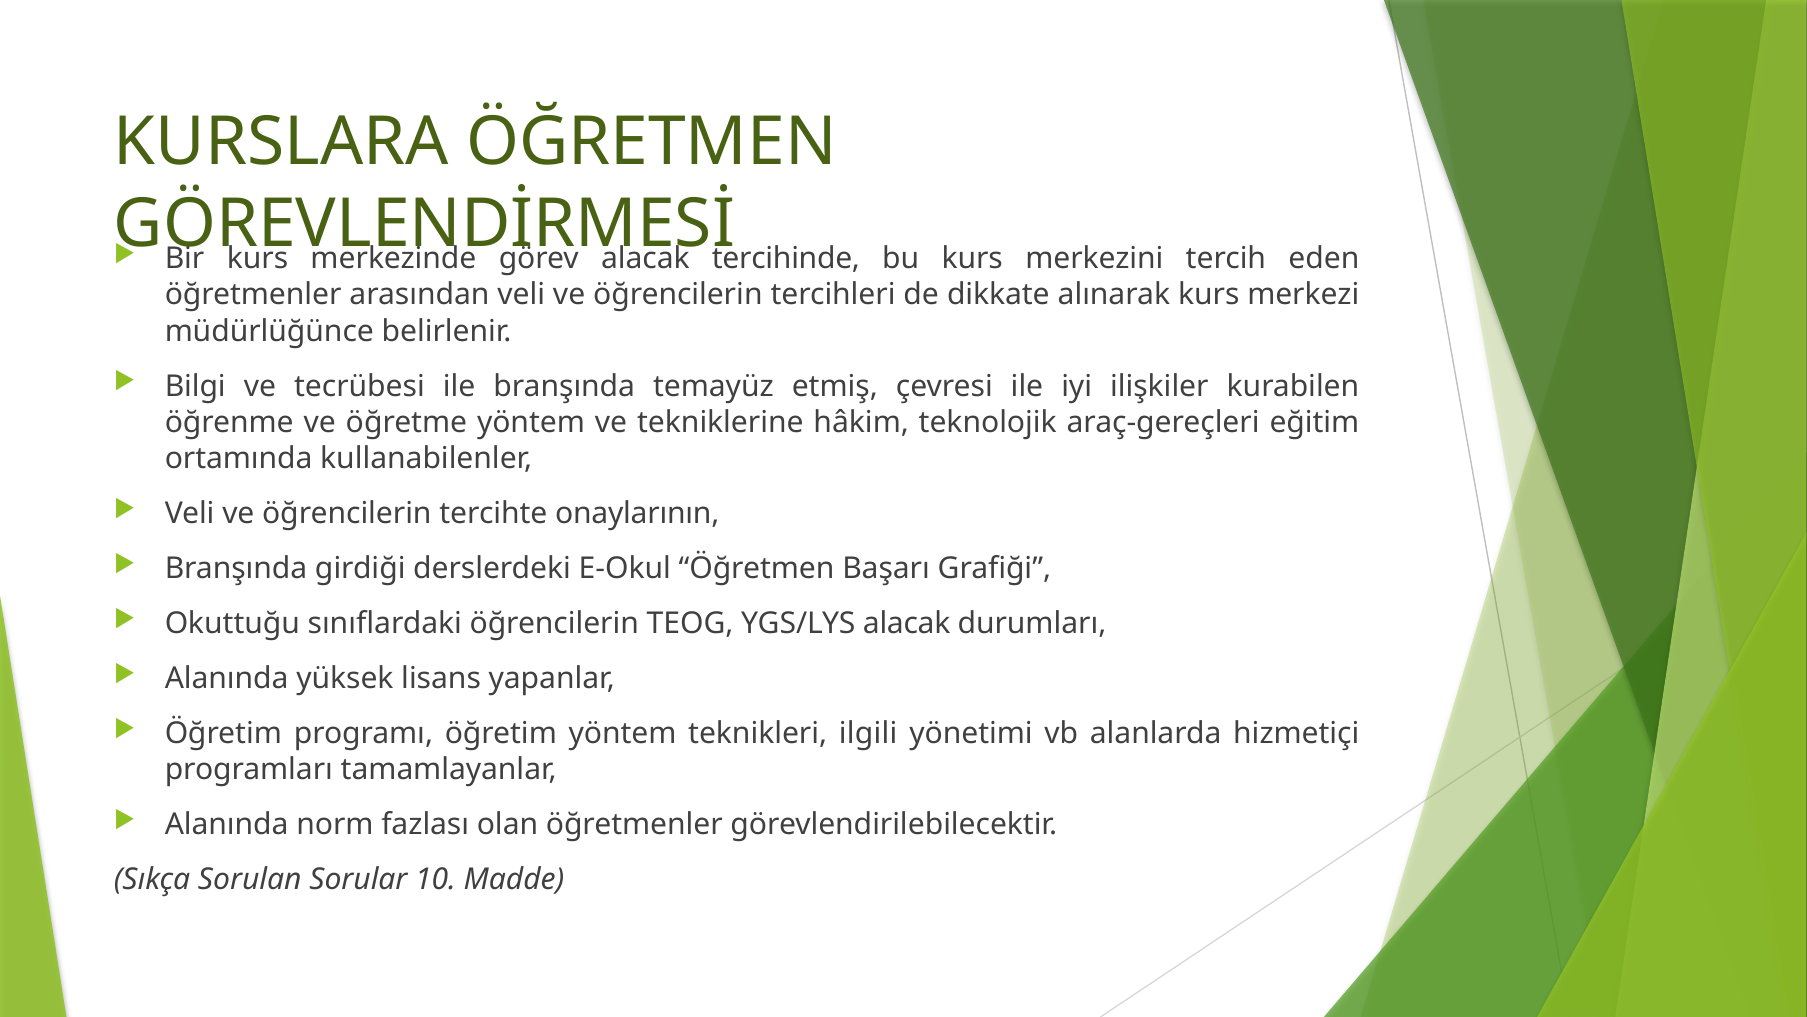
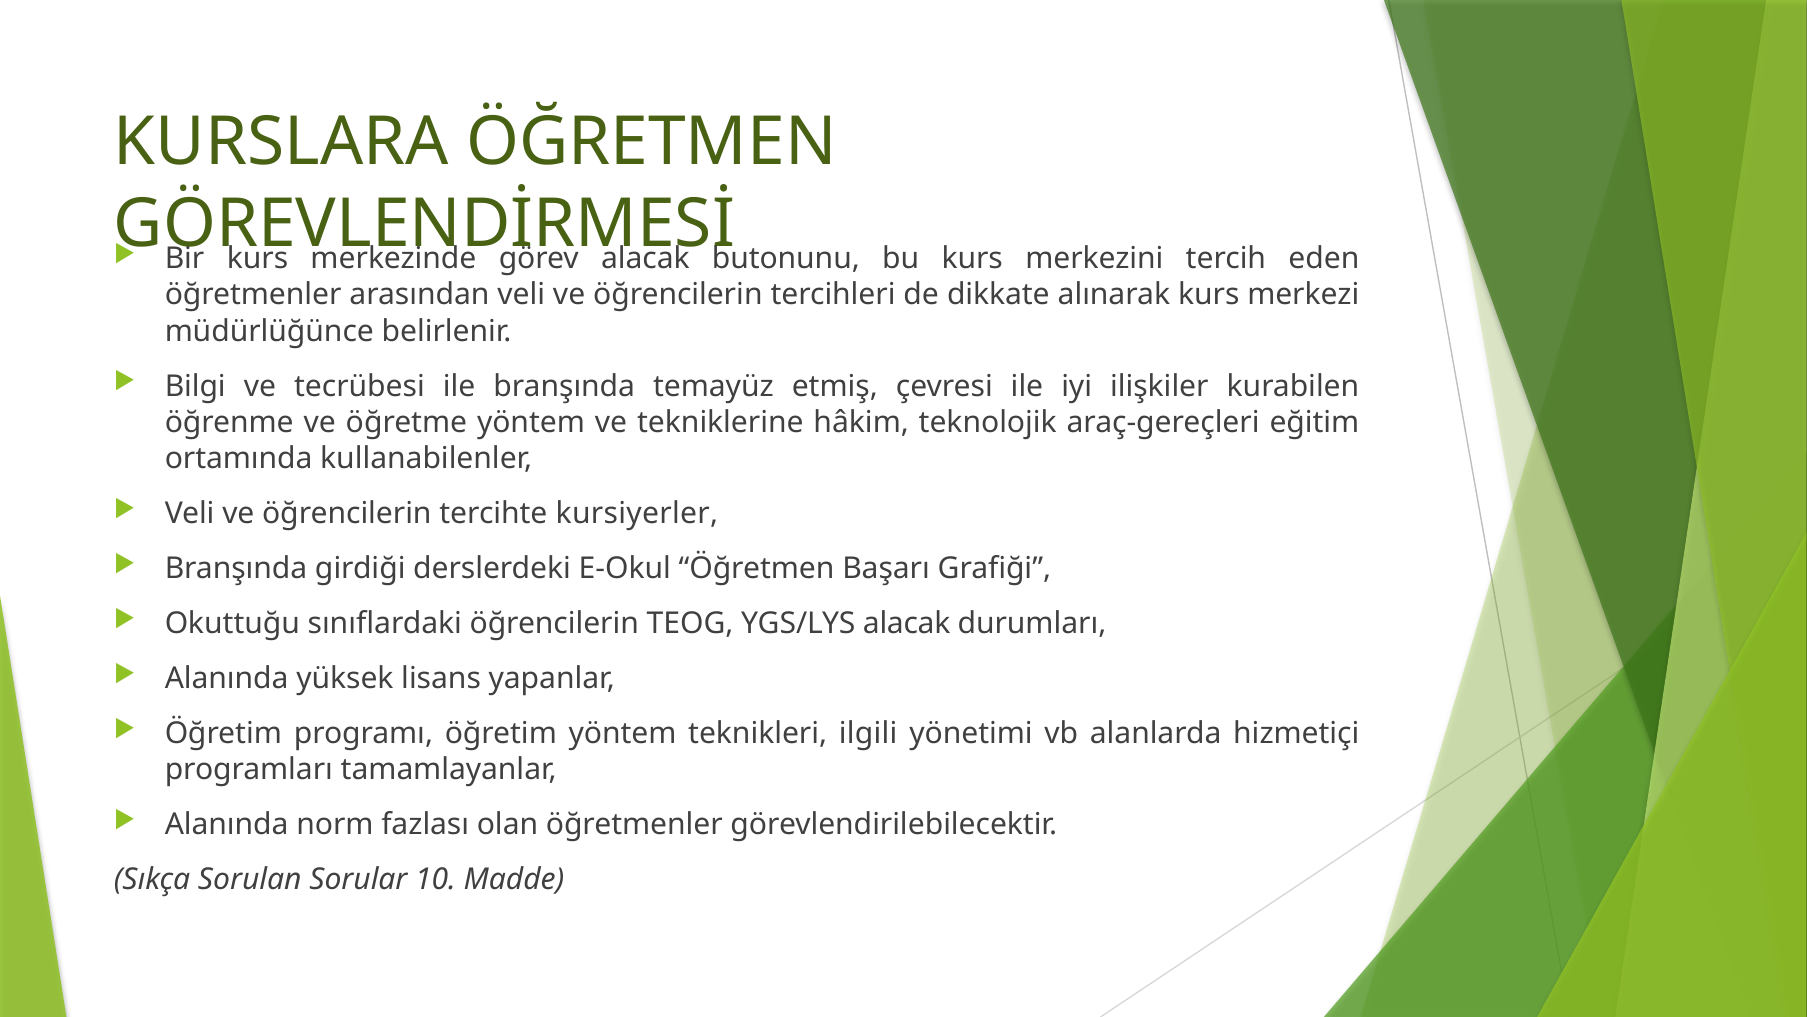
tercihinde: tercihinde -> butonunu
onaylarının: onaylarının -> kursiyerler
